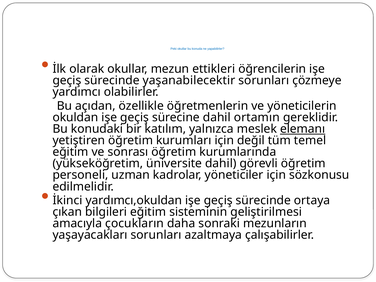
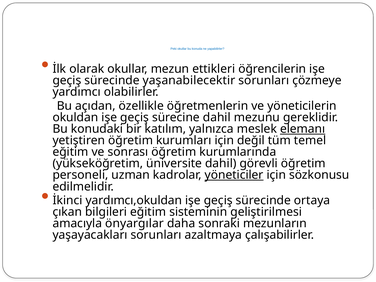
ortamın: ortamın -> mezunu
yöneticiler underline: none -> present
çocukların: çocukların -> önyargılar
